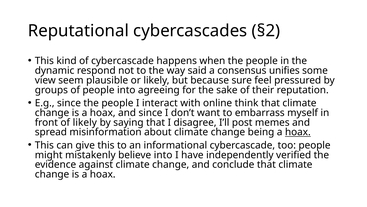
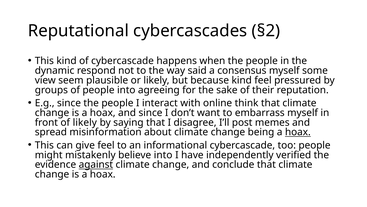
consensus unifies: unifies -> myself
because sure: sure -> kind
give this: this -> feel
against underline: none -> present
